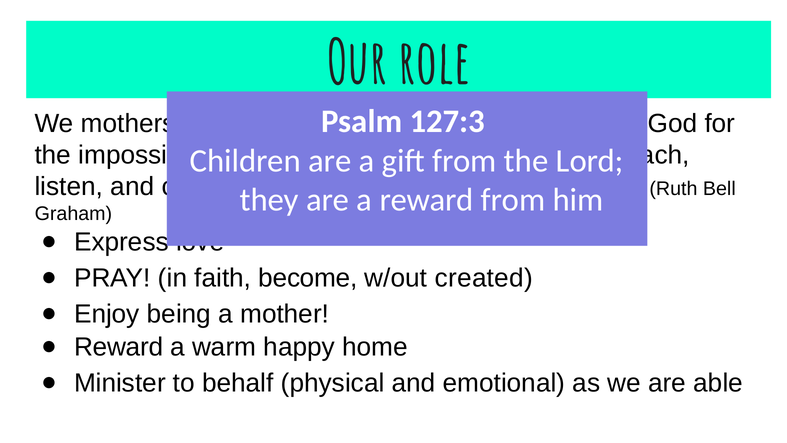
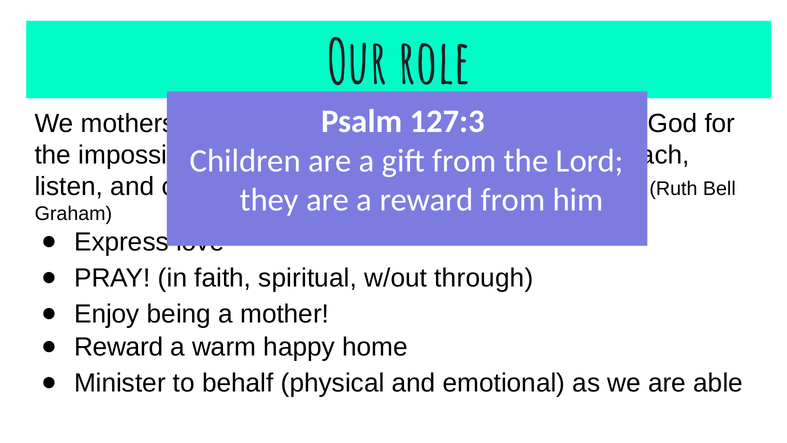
become: become -> spiritual
created: created -> through
